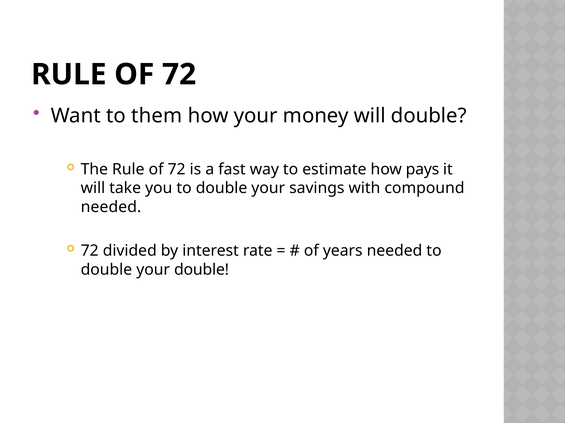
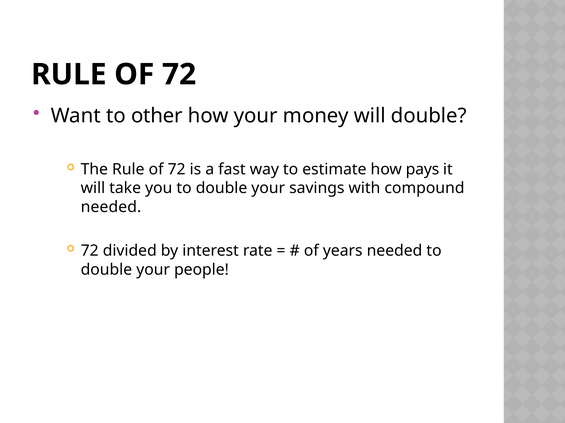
them: them -> other
your double: double -> people
